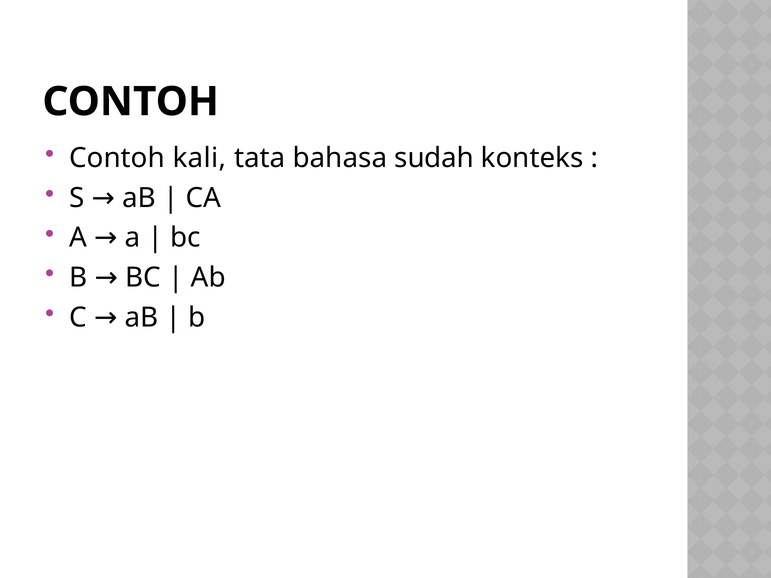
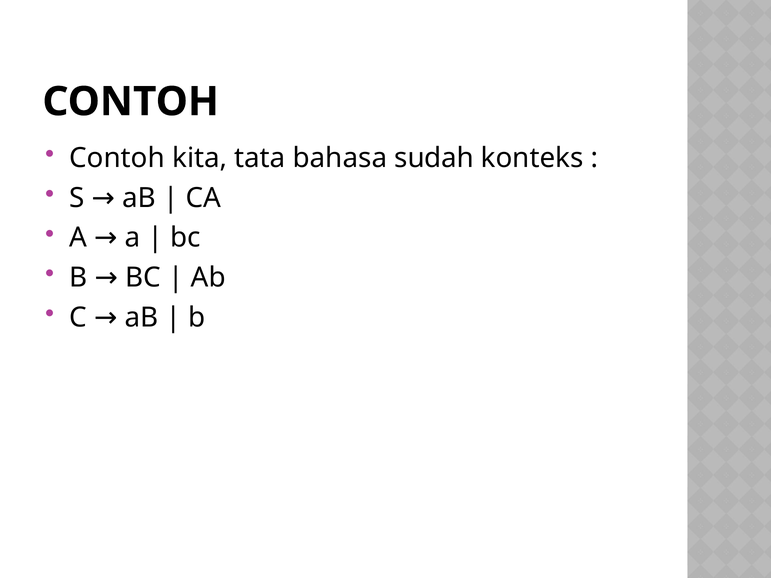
kali: kali -> kita
